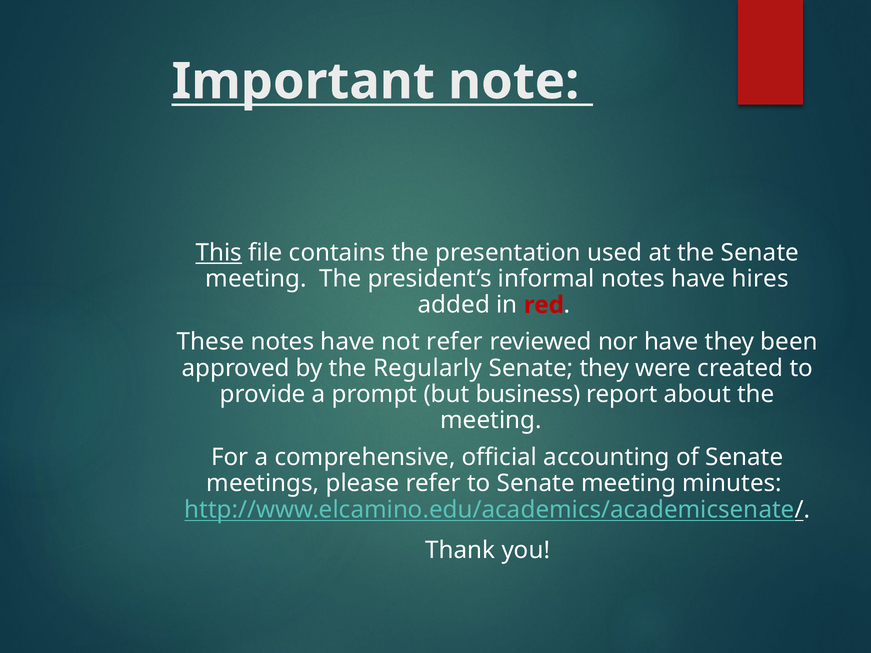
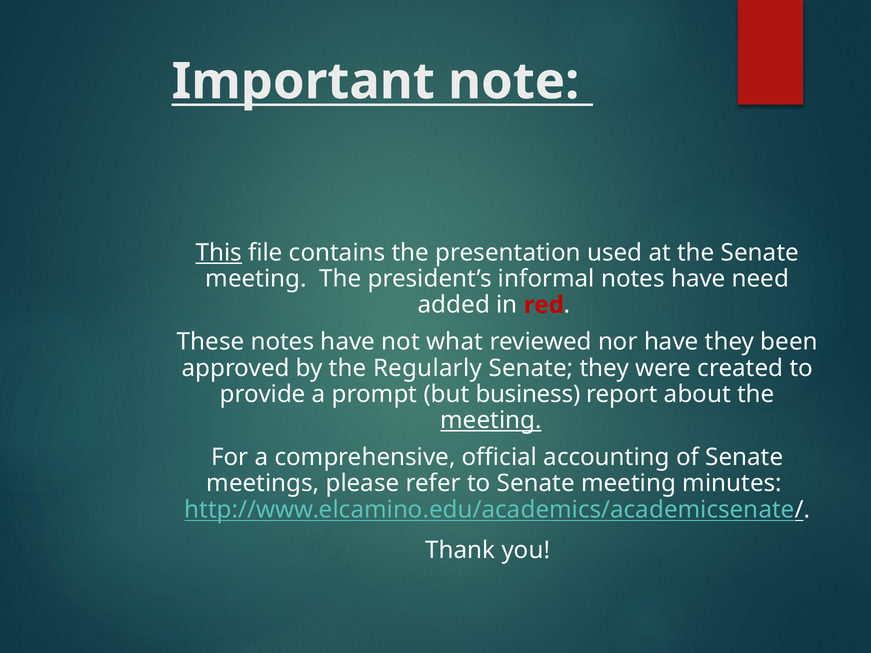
hires: hires -> need
not refer: refer -> what
meeting at (491, 420) underline: none -> present
